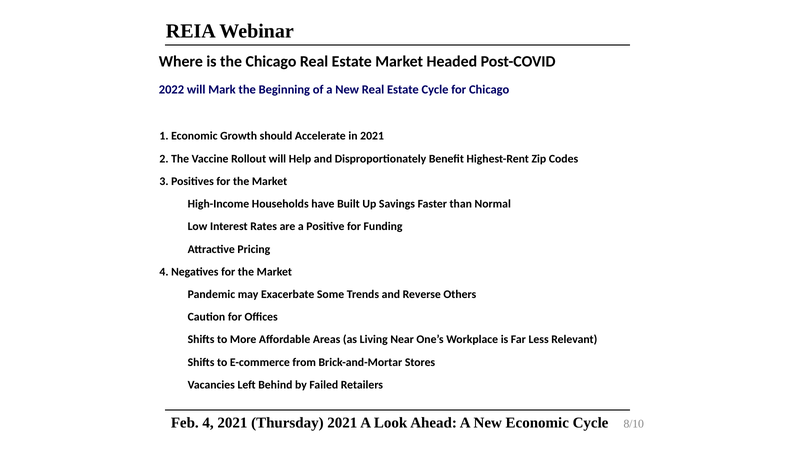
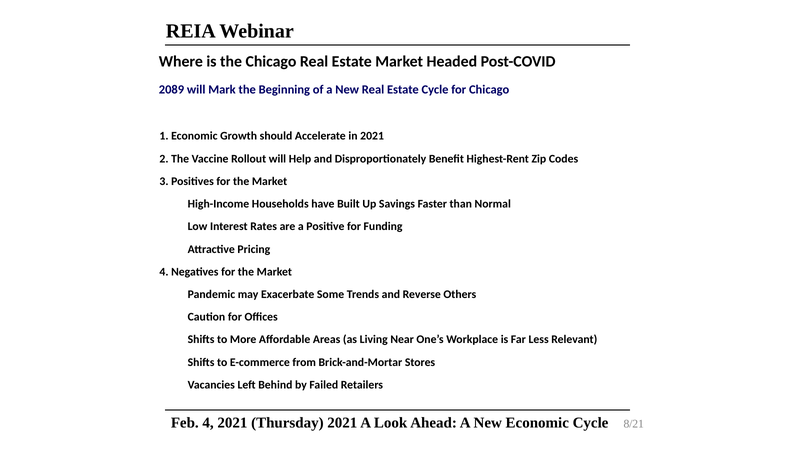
2022: 2022 -> 2089
8/10: 8/10 -> 8/21
